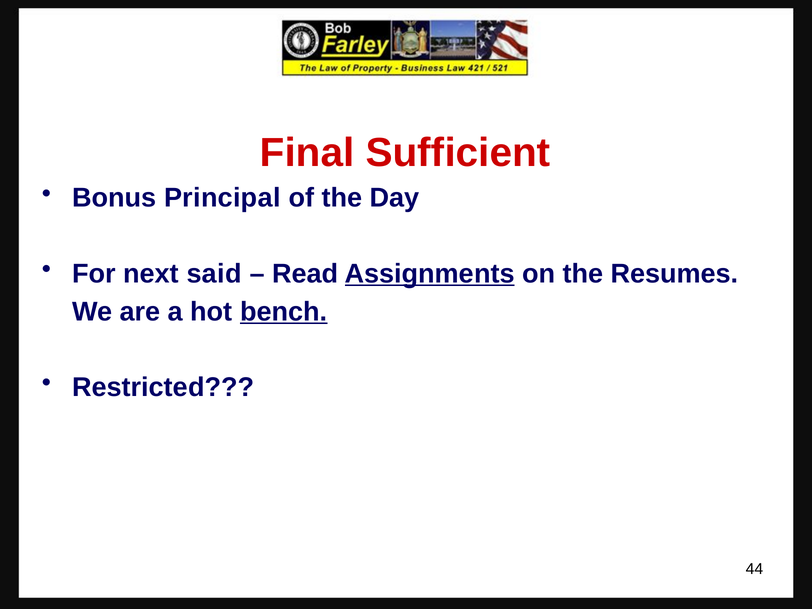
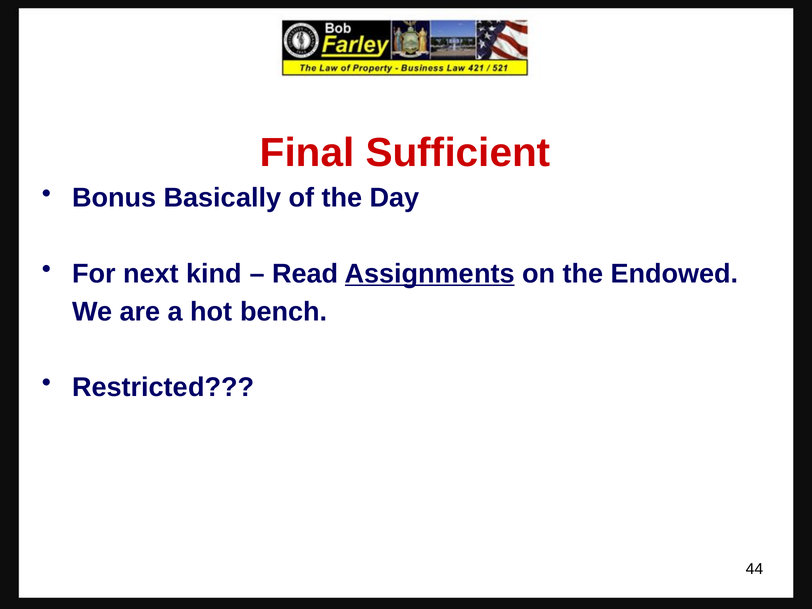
Principal: Principal -> Basically
said: said -> kind
Resumes: Resumes -> Endowed
bench underline: present -> none
